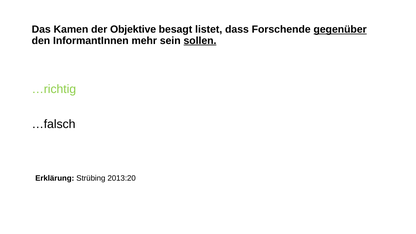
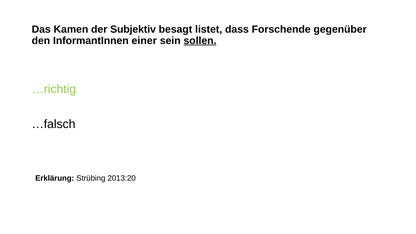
Objektive: Objektive -> Subjektiv
gegenüber underline: present -> none
mehr: mehr -> einer
